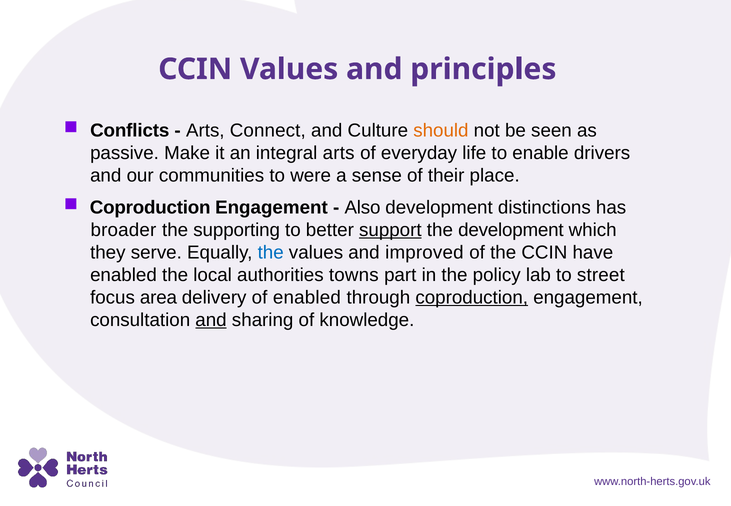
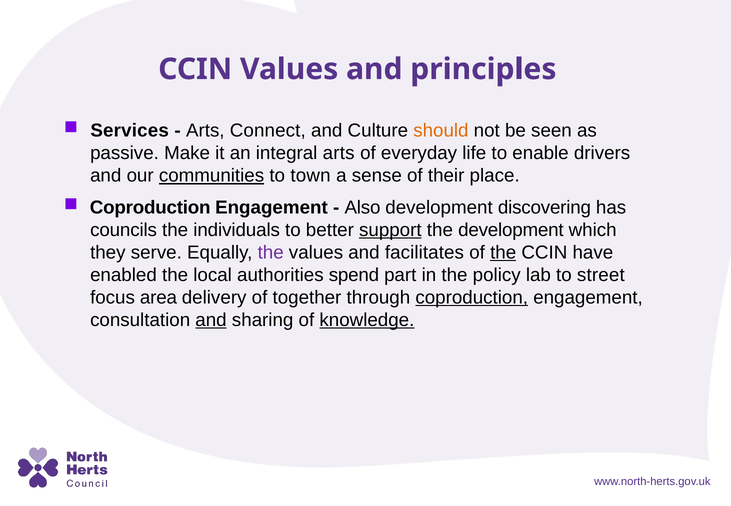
Conflicts: Conflicts -> Services
communities underline: none -> present
were: were -> town
distinctions: distinctions -> discovering
broader: broader -> councils
supporting: supporting -> individuals
the at (271, 253) colour: blue -> purple
improved: improved -> facilitates
the at (503, 253) underline: none -> present
towns: towns -> spend
of enabled: enabled -> together
knowledge underline: none -> present
